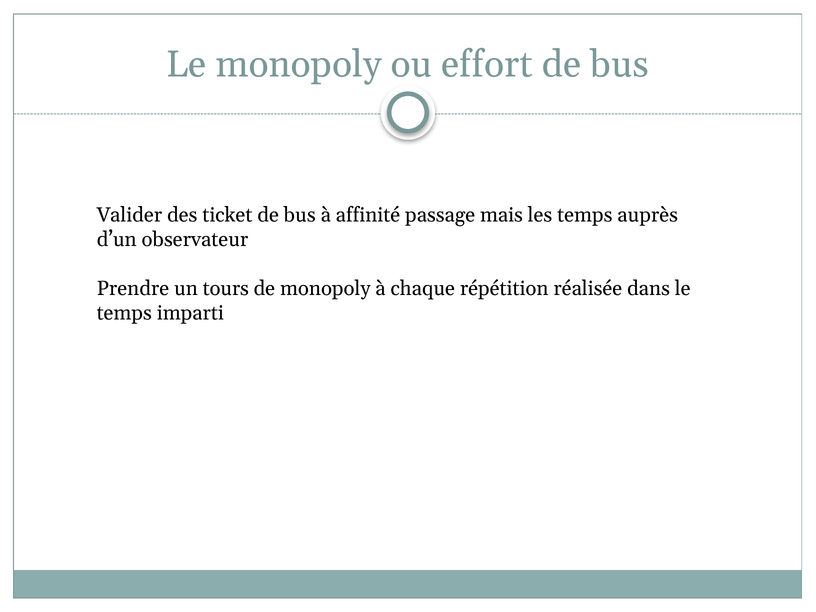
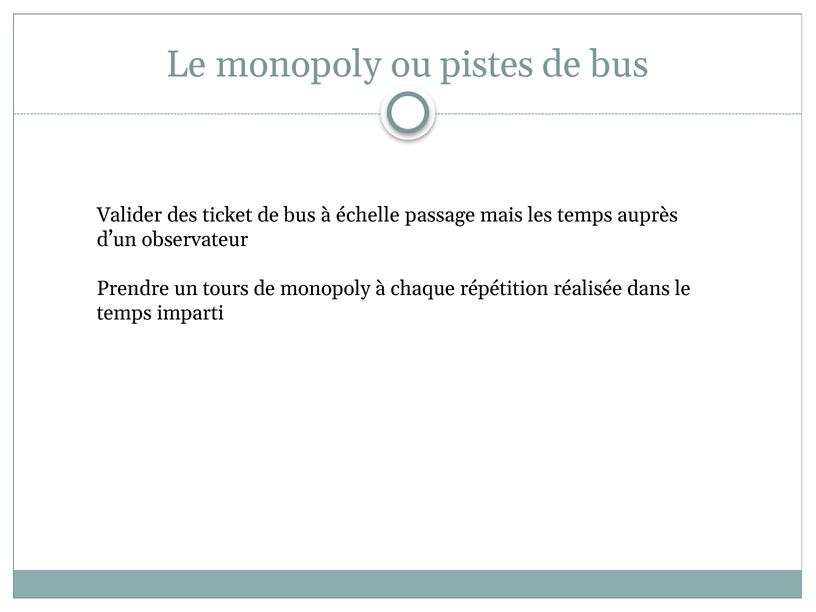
effort: effort -> pistes
affinité: affinité -> échelle
